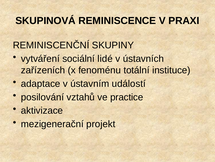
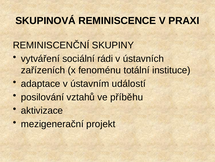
lidé: lidé -> rádi
practice: practice -> příběhu
